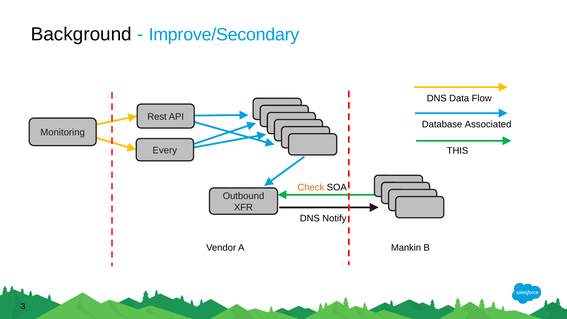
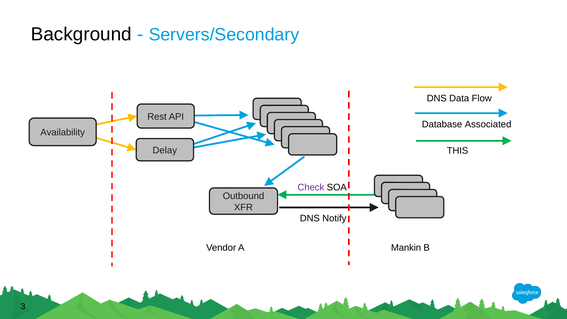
Improve/Secondary: Improve/Secondary -> Servers/Secondary
Monitoring: Monitoring -> Availability
Every: Every -> Delay
Check colour: orange -> purple
